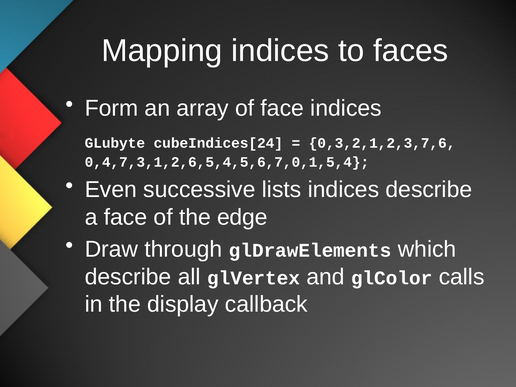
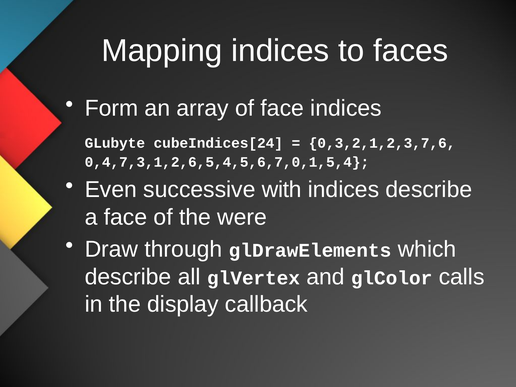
lists: lists -> with
edge: edge -> were
